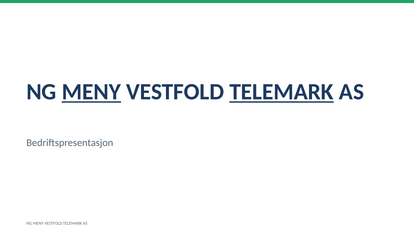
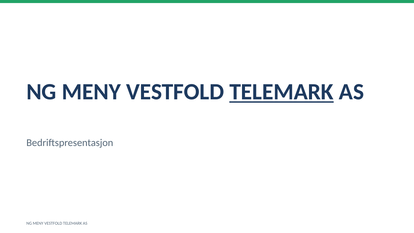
MENY at (91, 92) underline: present -> none
